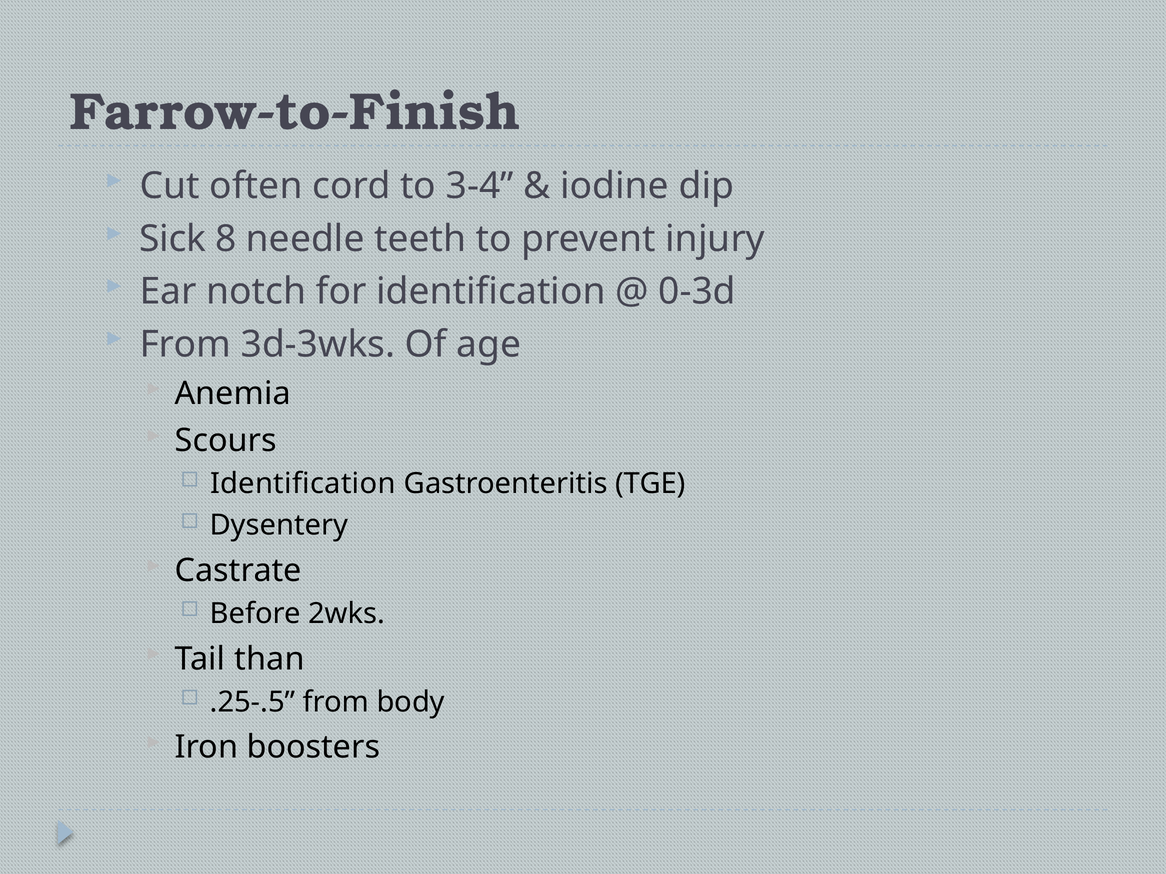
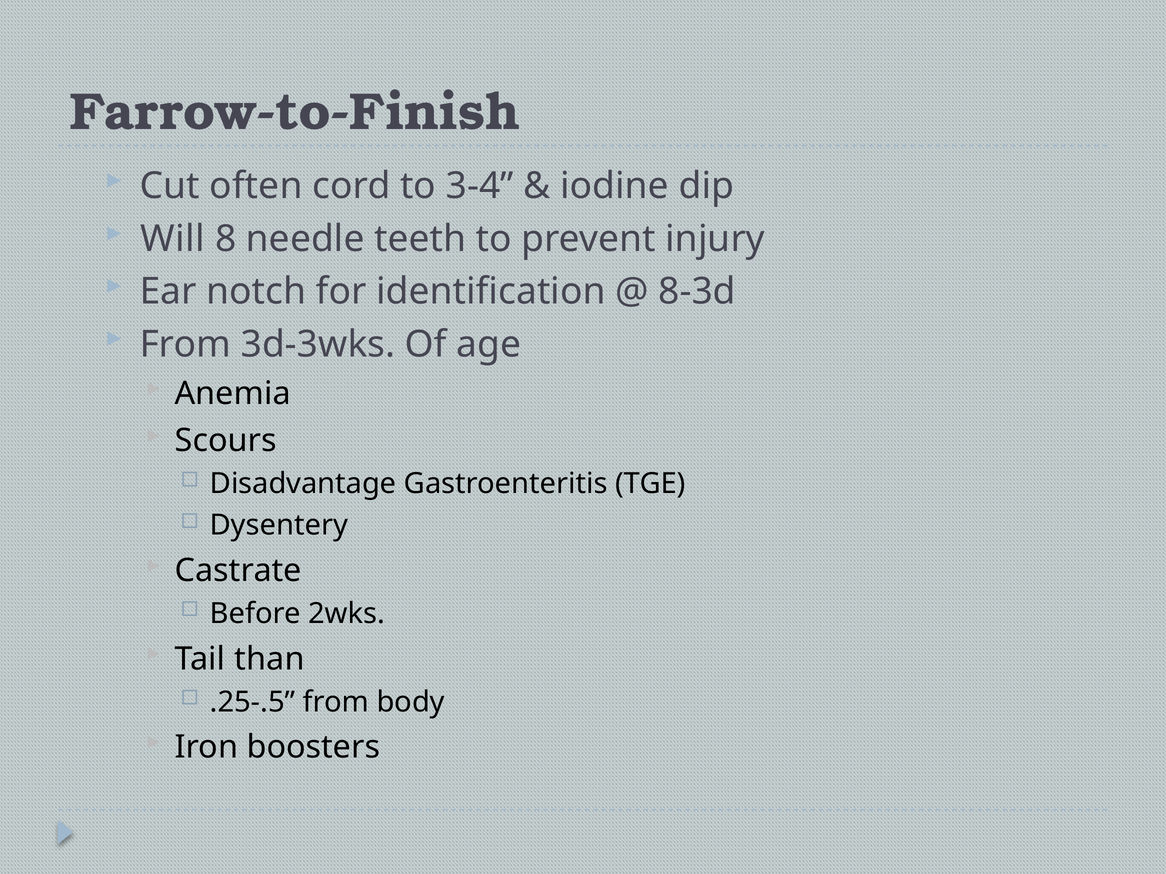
Sick: Sick -> Will
0-3d: 0-3d -> 8-3d
Identification at (303, 484): Identification -> Disadvantage
